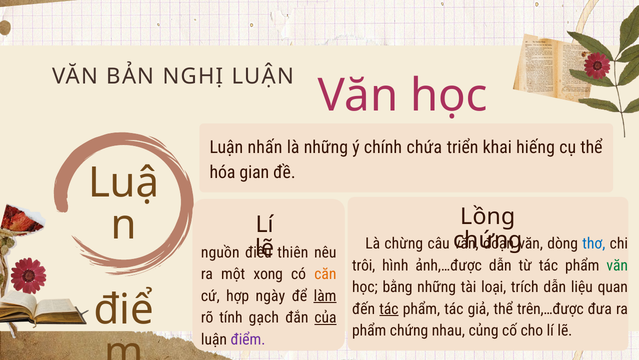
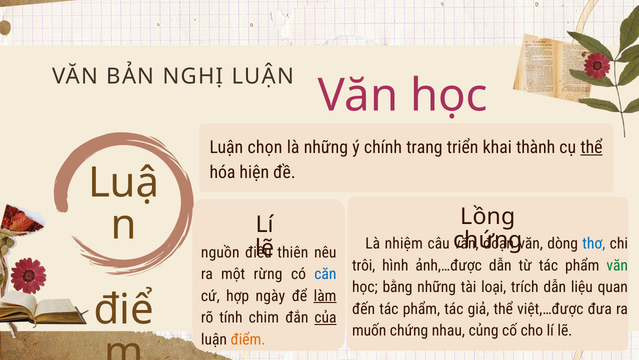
nhấn: nhấn -> chọn
chứa: chứa -> trang
hiếng: hiếng -> thành
thể at (592, 147) underline: none -> present
gian: gian -> hiện
chừng: chừng -> nhiệm
xong: xong -> rừng
căn colour: orange -> blue
tác at (389, 309) underline: present -> none
trên,…được: trên,…được -> việt,…được
gạch: gạch -> chim
phẩm at (369, 330): phẩm -> muốn
điểm colour: purple -> orange
